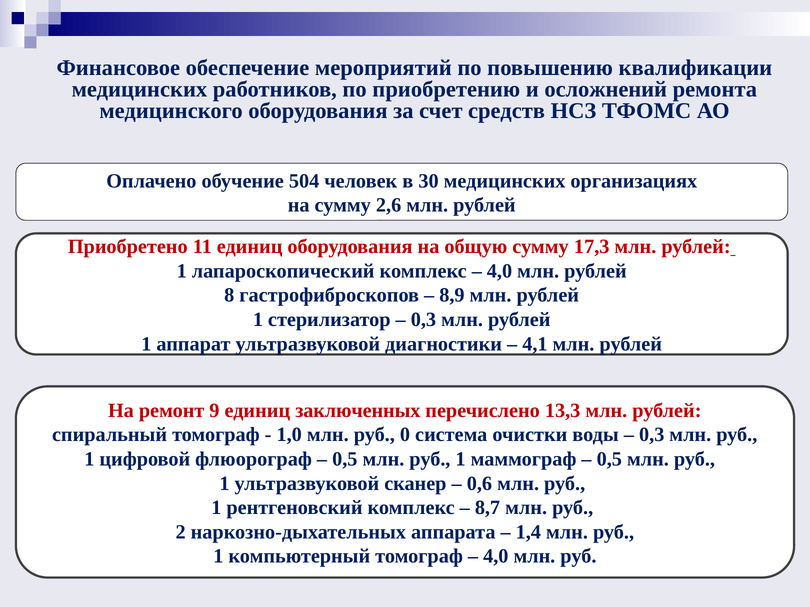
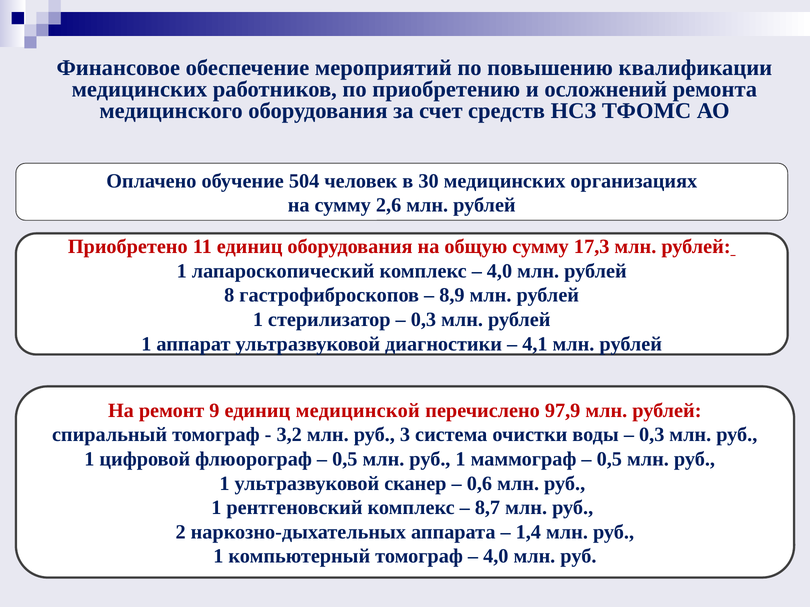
заключенных: заключенных -> медицинской
13,3: 13,3 -> 97,9
1,0: 1,0 -> 3,2
0: 0 -> 3
